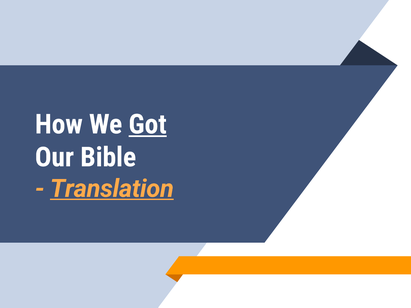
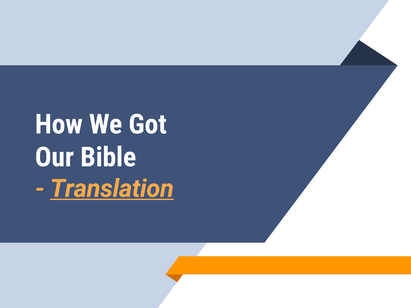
Got underline: present -> none
